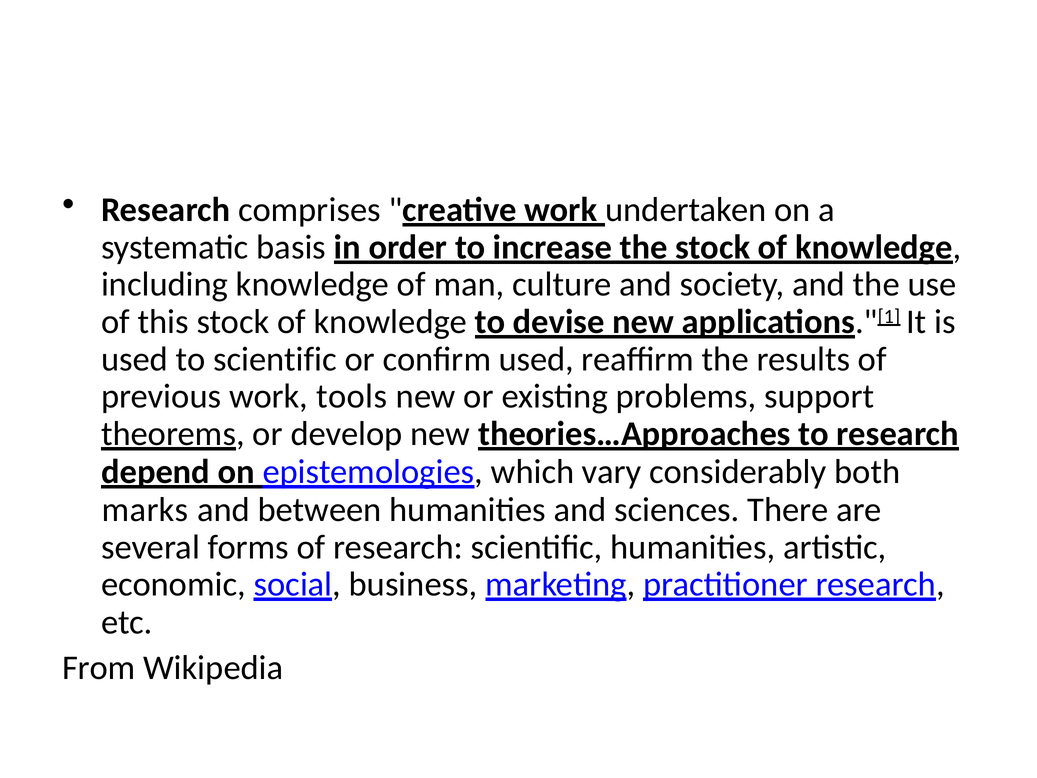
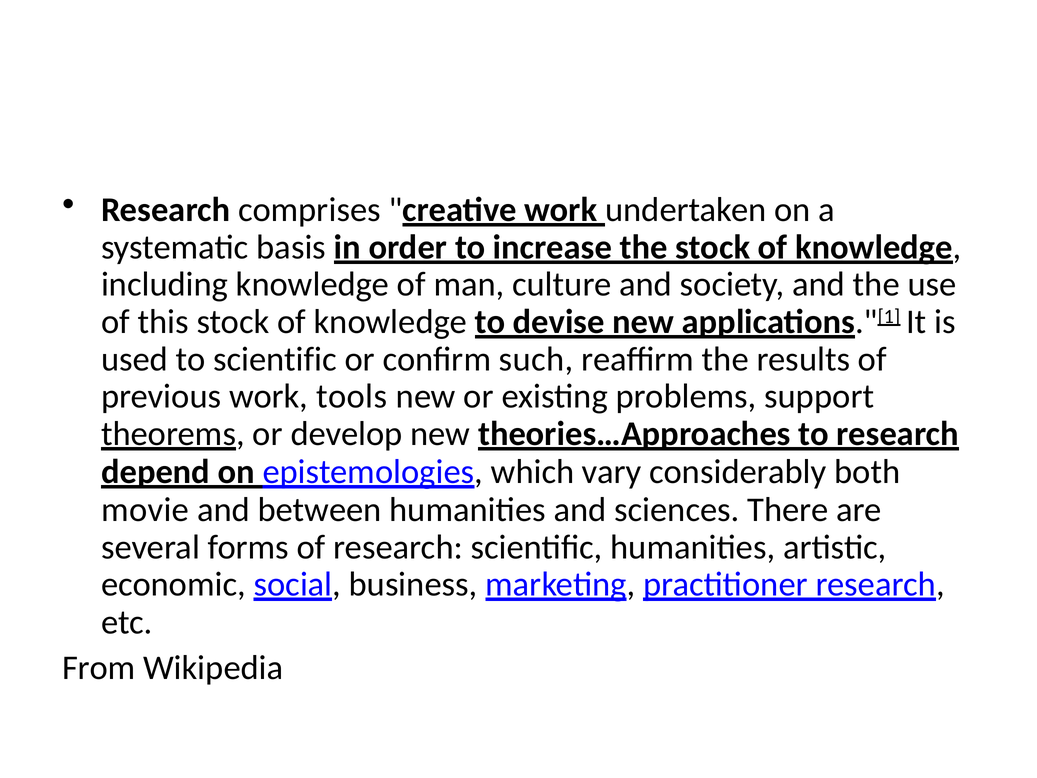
confirm used: used -> such
marks: marks -> movie
